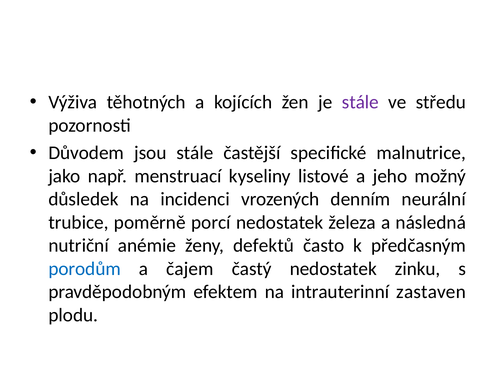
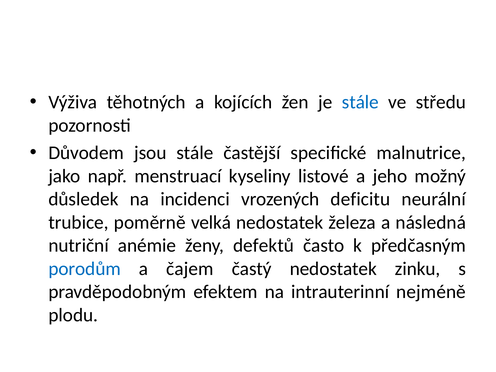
stále at (360, 102) colour: purple -> blue
denním: denním -> deficitu
porcí: porcí -> velká
zastaven: zastaven -> nejméně
